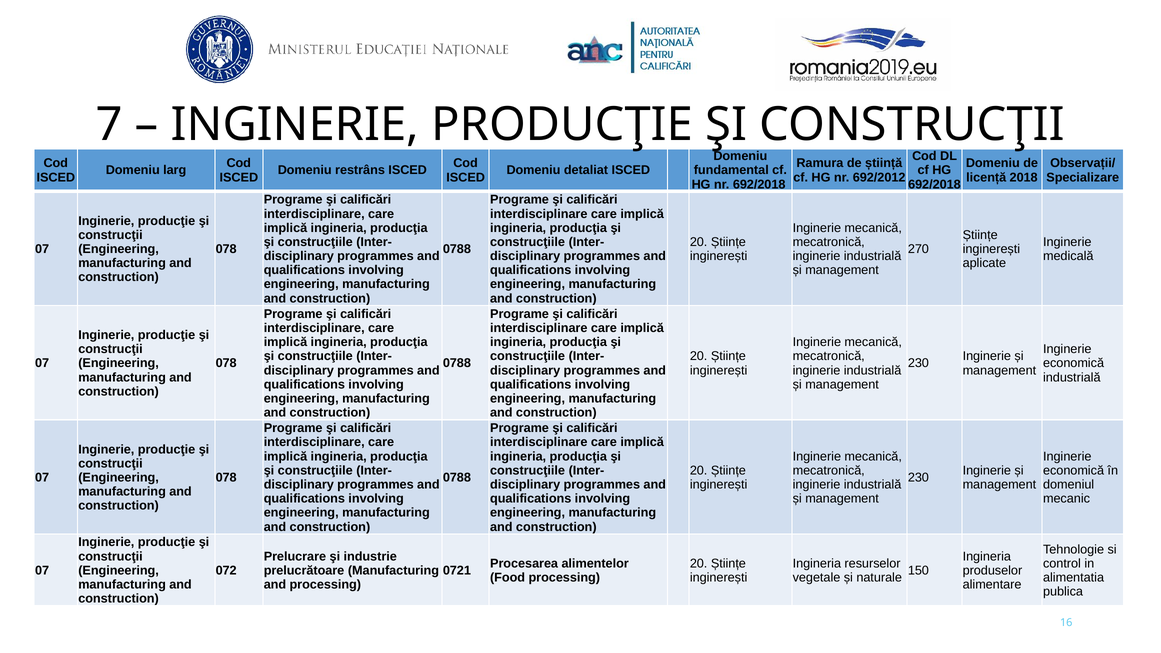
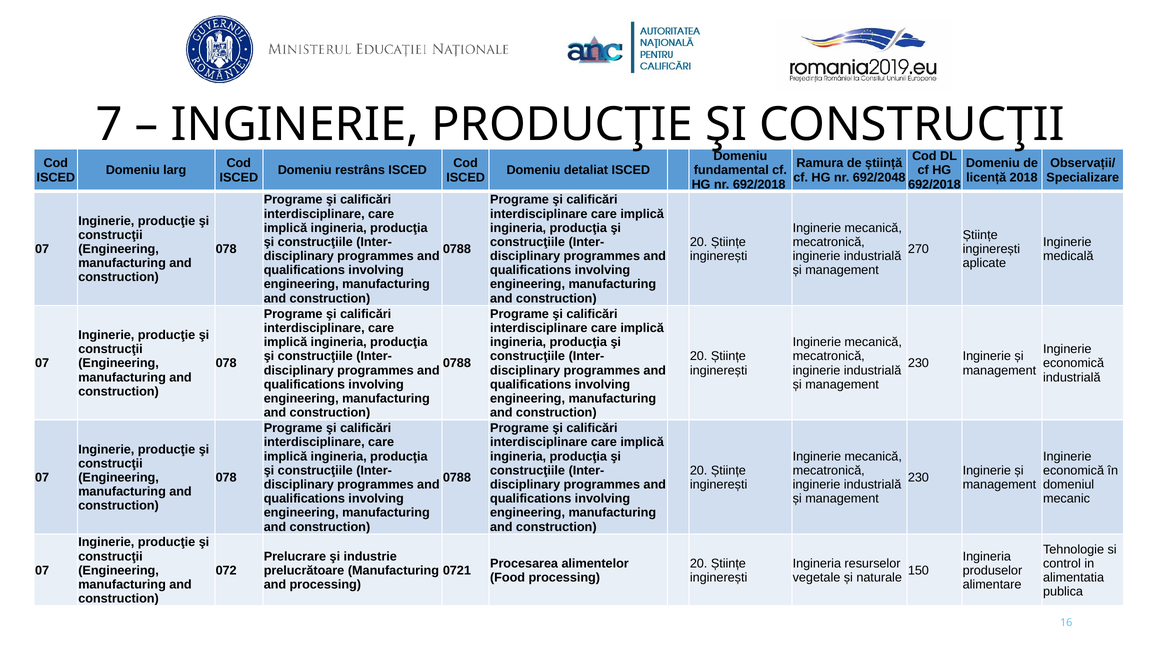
692/2012: 692/2012 -> 692/2048
